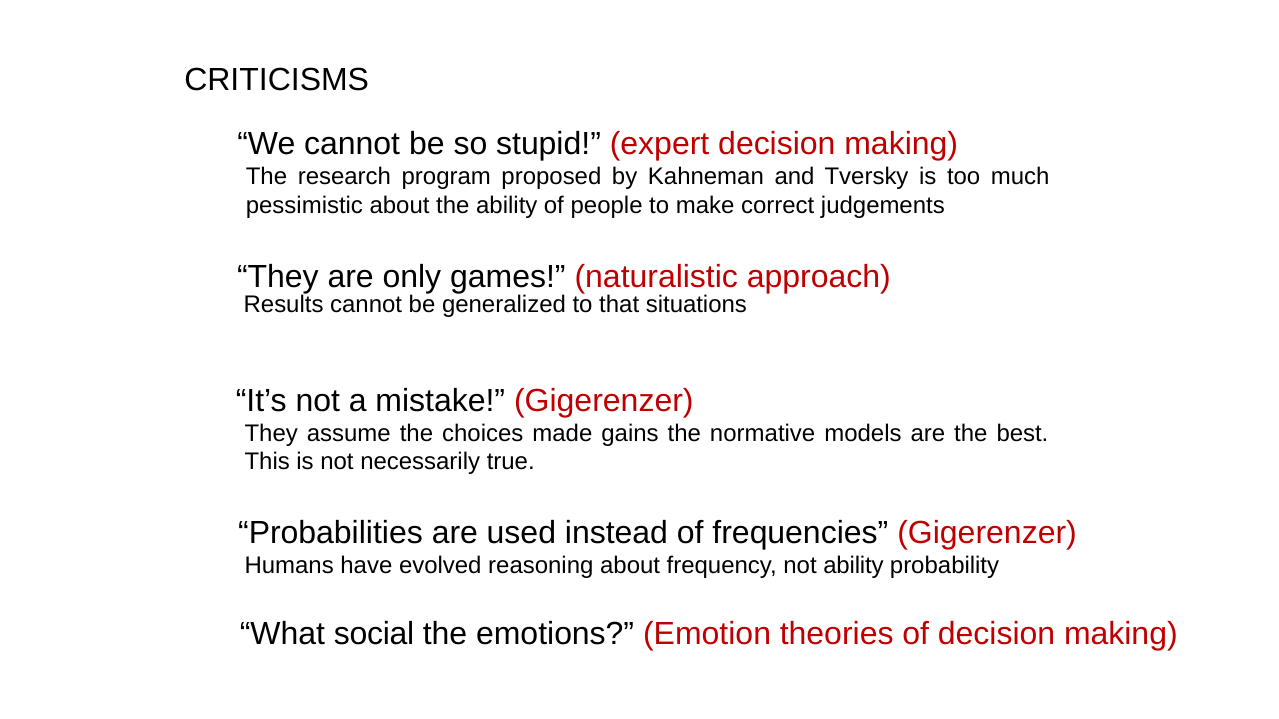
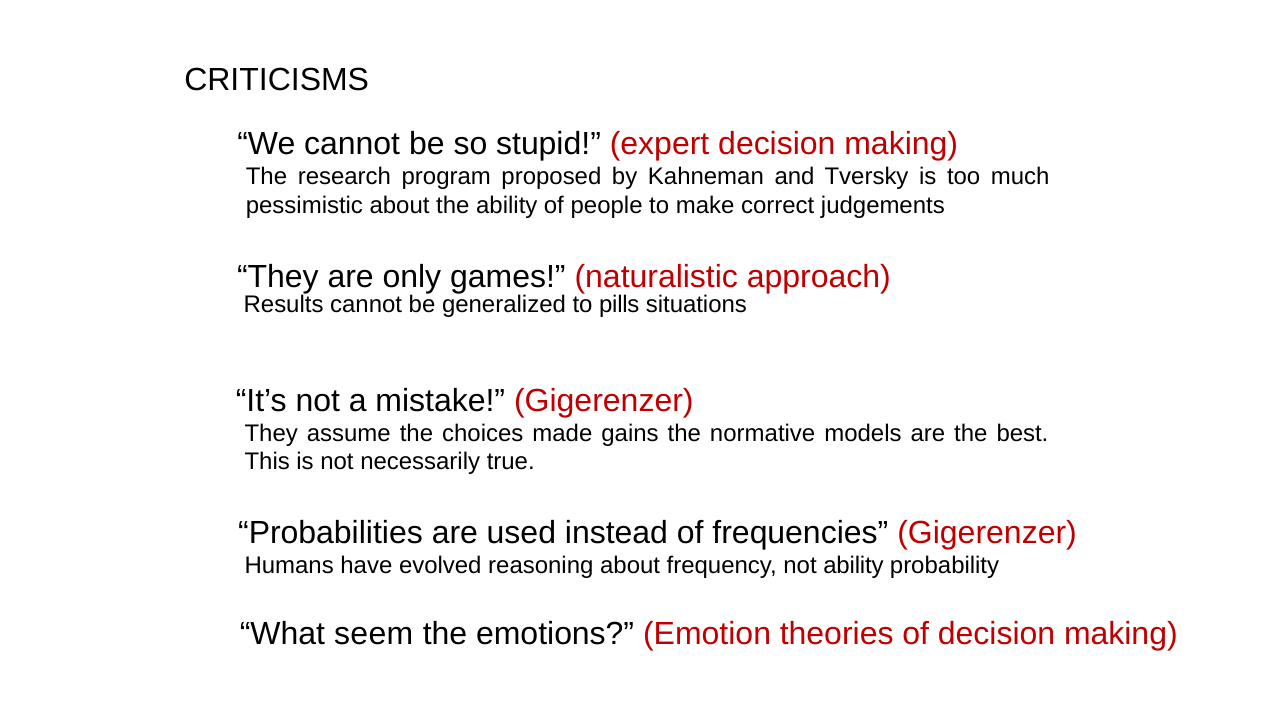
that: that -> pills
social: social -> seem
